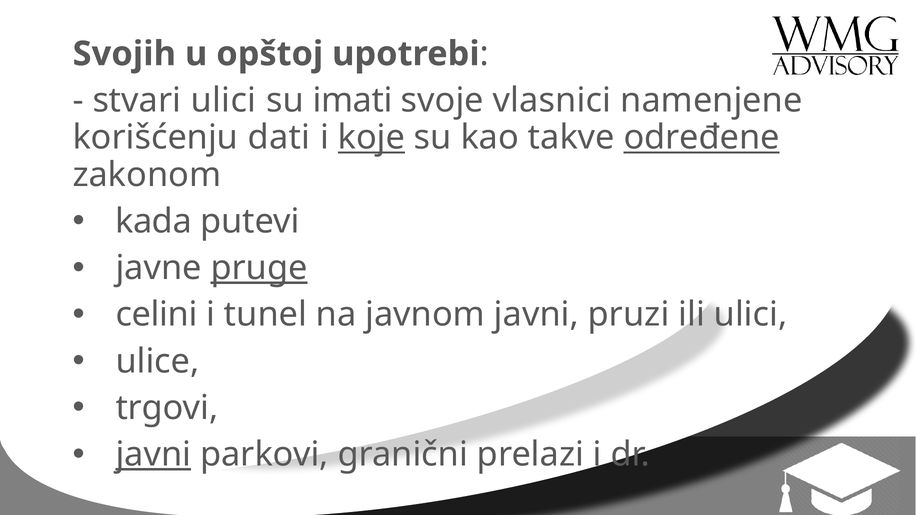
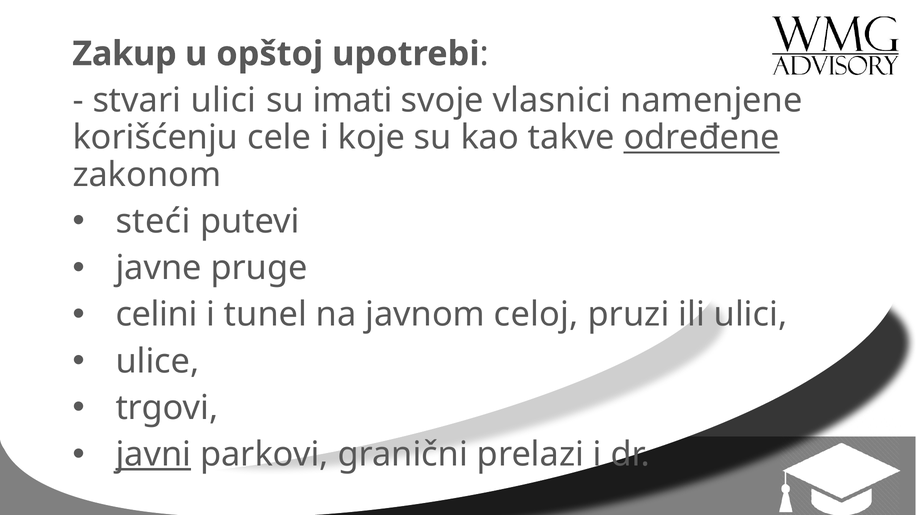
Svojih: Svojih -> Zakup
dati: dati -> cele
koje underline: present -> none
kada: kada -> steći
pruge underline: present -> none
javnom javni: javni -> celoj
